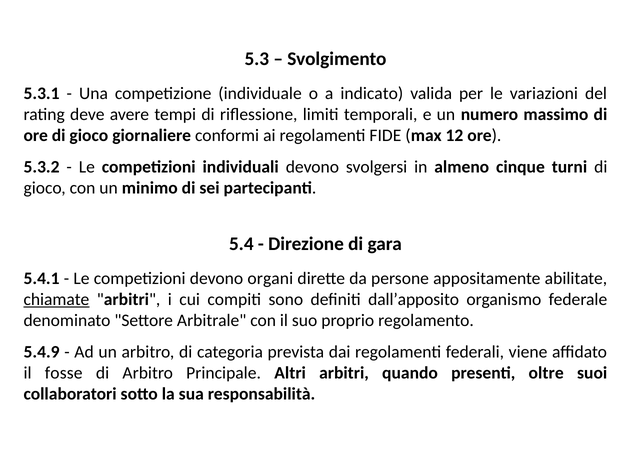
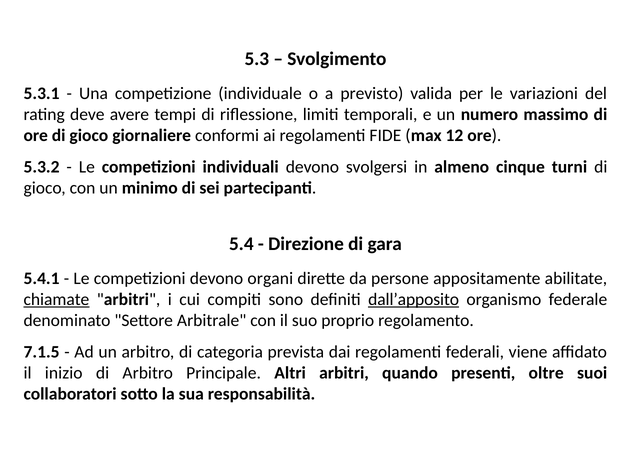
indicato: indicato -> previsto
dall’apposito underline: none -> present
5.4.9: 5.4.9 -> 7.1.5
fosse: fosse -> inizio
